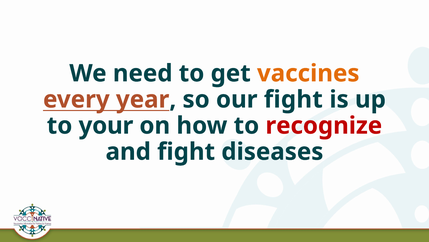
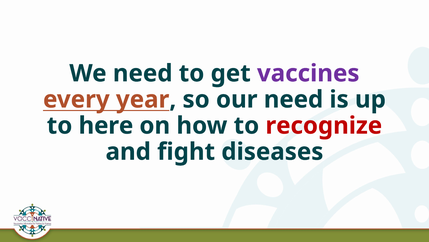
vaccines colour: orange -> purple
our fight: fight -> need
your: your -> here
